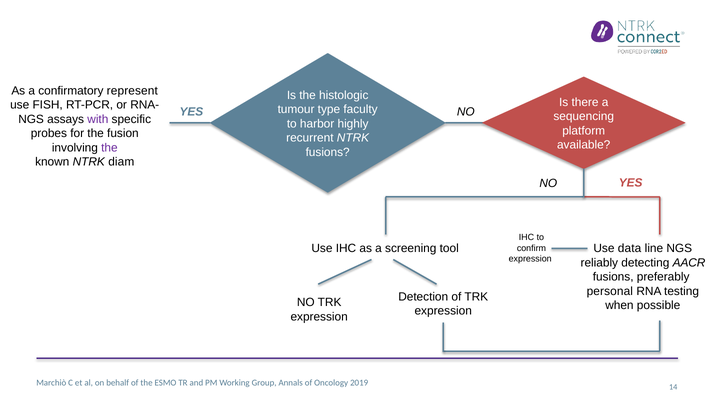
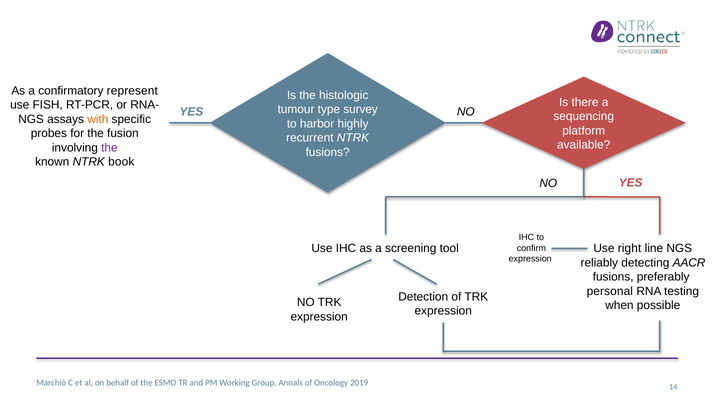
faculty: faculty -> survey
with colour: purple -> orange
diam: diam -> book
data: data -> right
